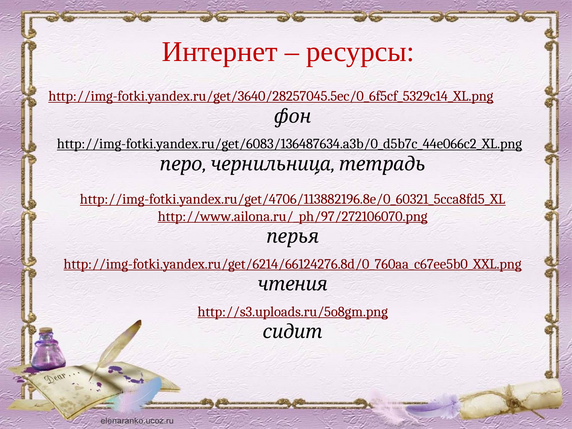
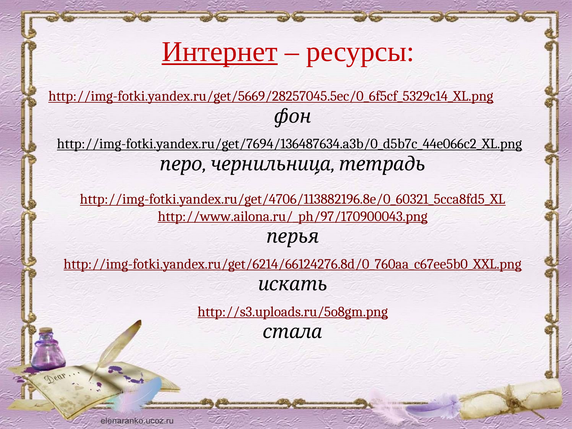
Интернет underline: none -> present
http://img-fotki.yandex.ru/get/3640/28257045.5ec/0_6f5cf_5329c14_XL.png: http://img-fotki.yandex.ru/get/3640/28257045.5ec/0_6f5cf_5329c14_XL.png -> http://img-fotki.yandex.ru/get/5669/28257045.5ec/0_6f5cf_5329c14_XL.png
http://img-fotki.yandex.ru/get/6083/136487634.a3b/0_d5b7c_44e066c2_XL.png: http://img-fotki.yandex.ru/get/6083/136487634.a3b/0_d5b7c_44e066c2_XL.png -> http://img-fotki.yandex.ru/get/7694/136487634.a3b/0_d5b7c_44e066c2_XL.png
http://www.ailona.ru/_ph/97/272106070.png: http://www.ailona.ru/_ph/97/272106070.png -> http://www.ailona.ru/_ph/97/170900043.png
чтения: чтения -> искать
сидит: сидит -> стала
